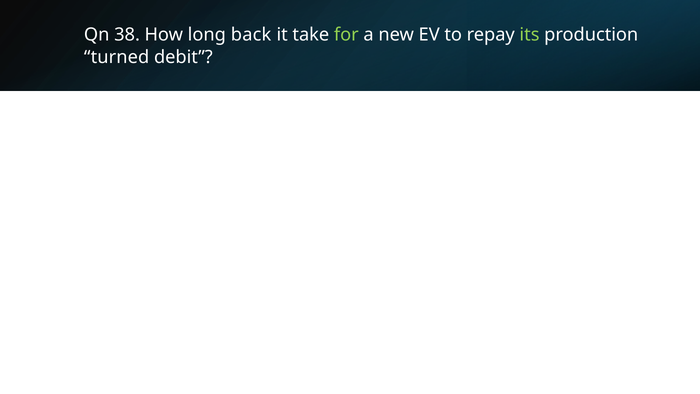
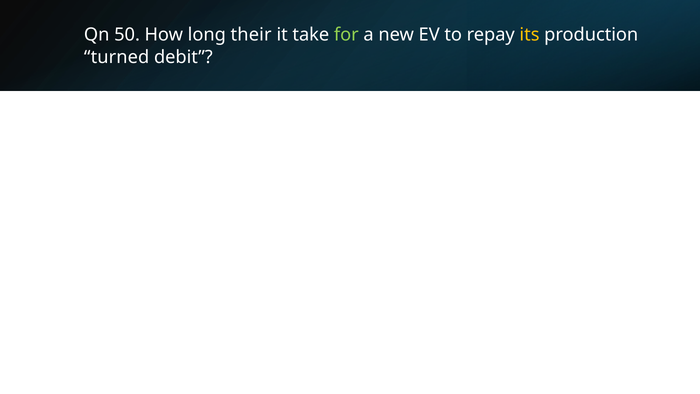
38: 38 -> 50
back: back -> their
its colour: light green -> yellow
